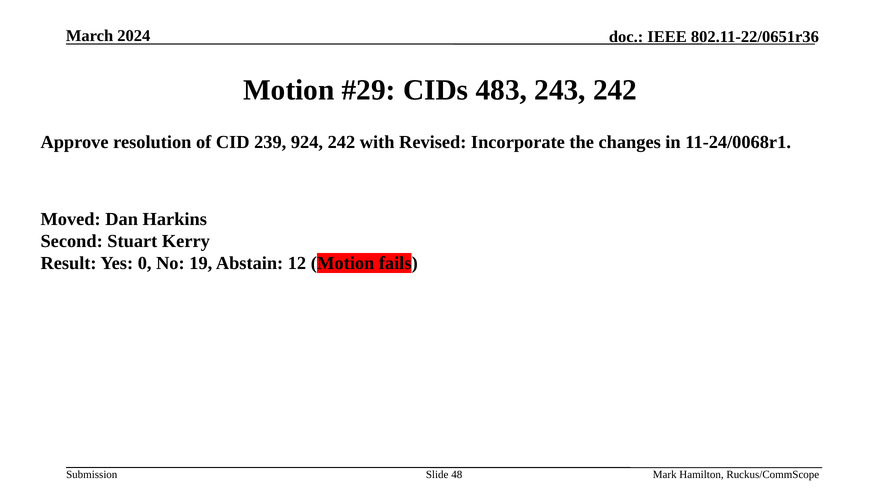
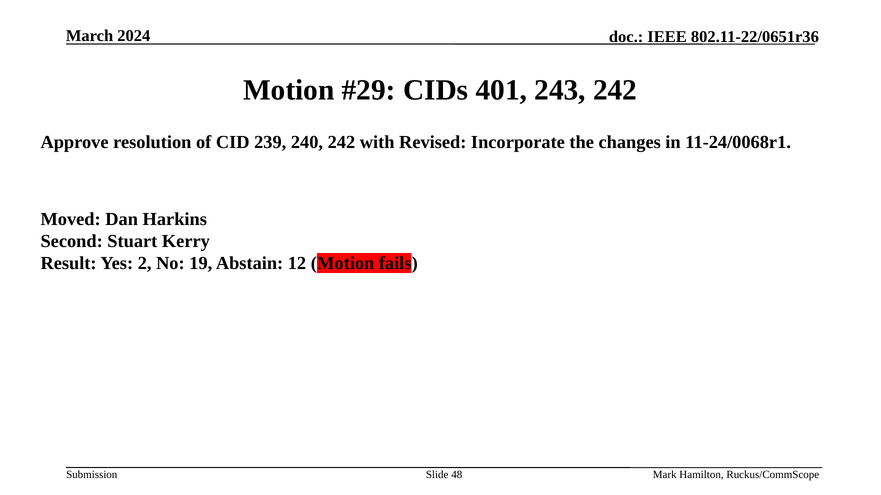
483: 483 -> 401
924: 924 -> 240
0: 0 -> 2
